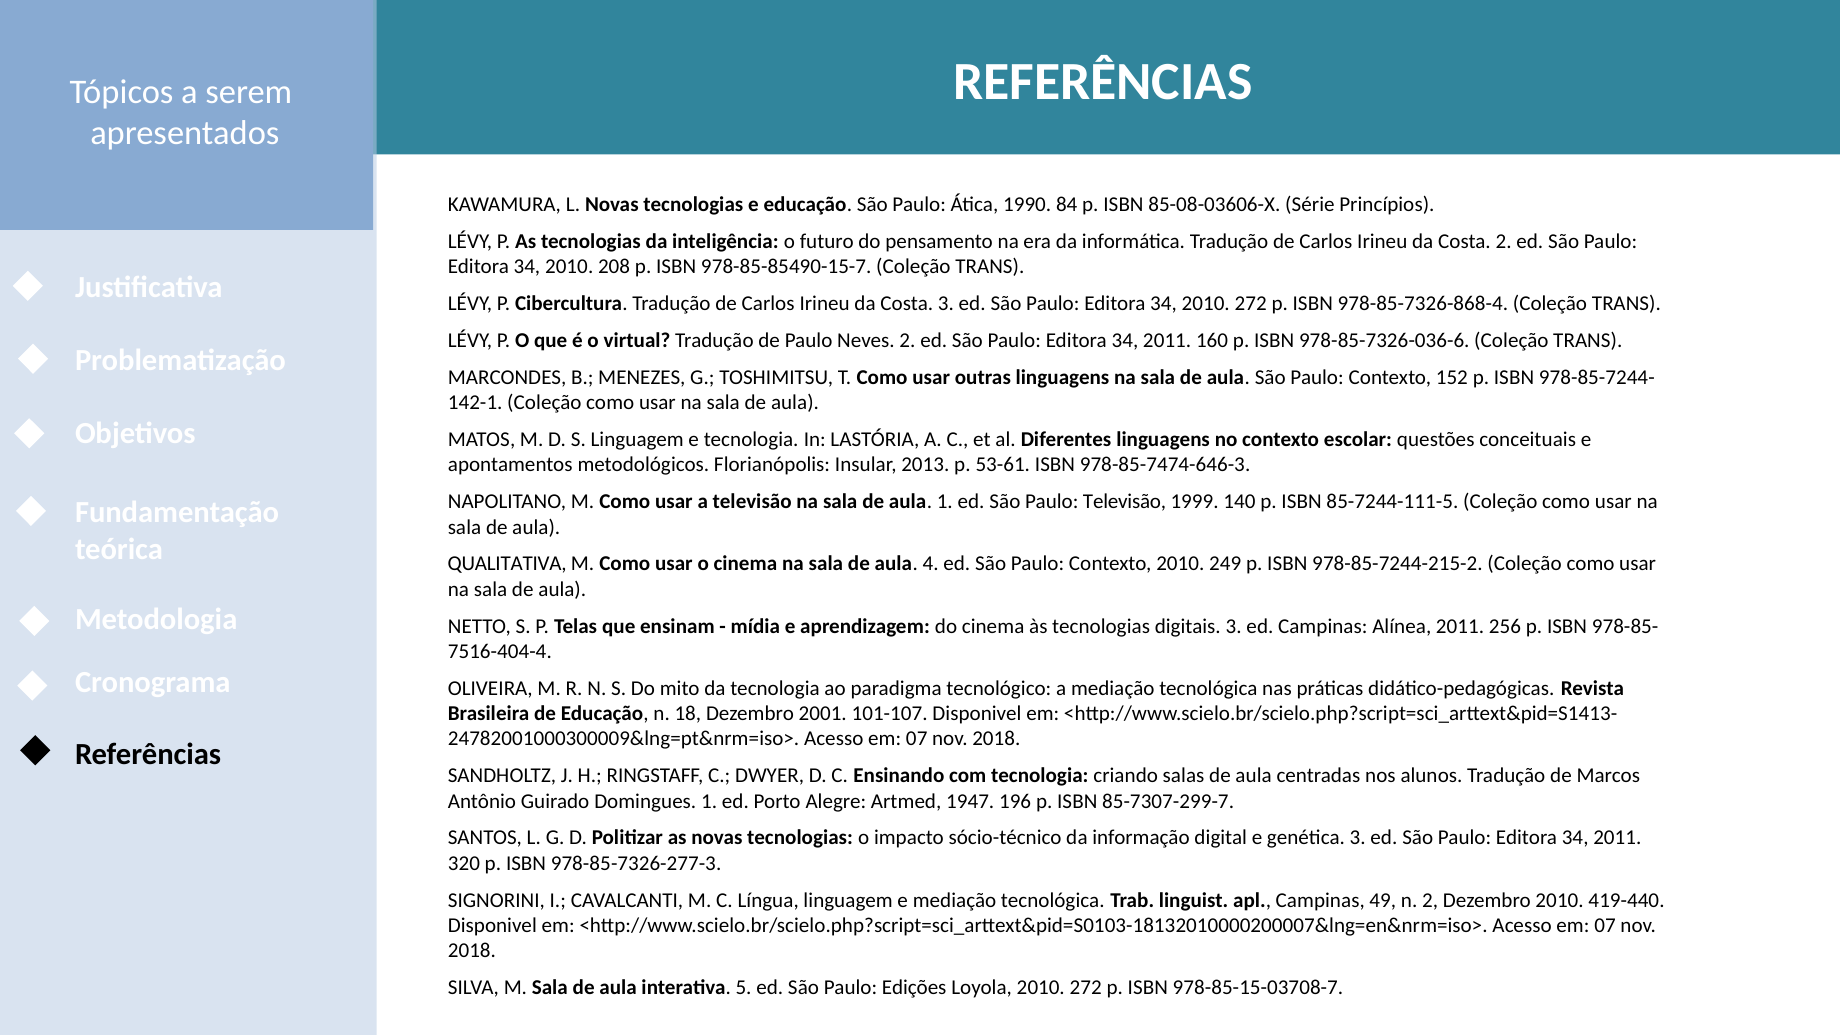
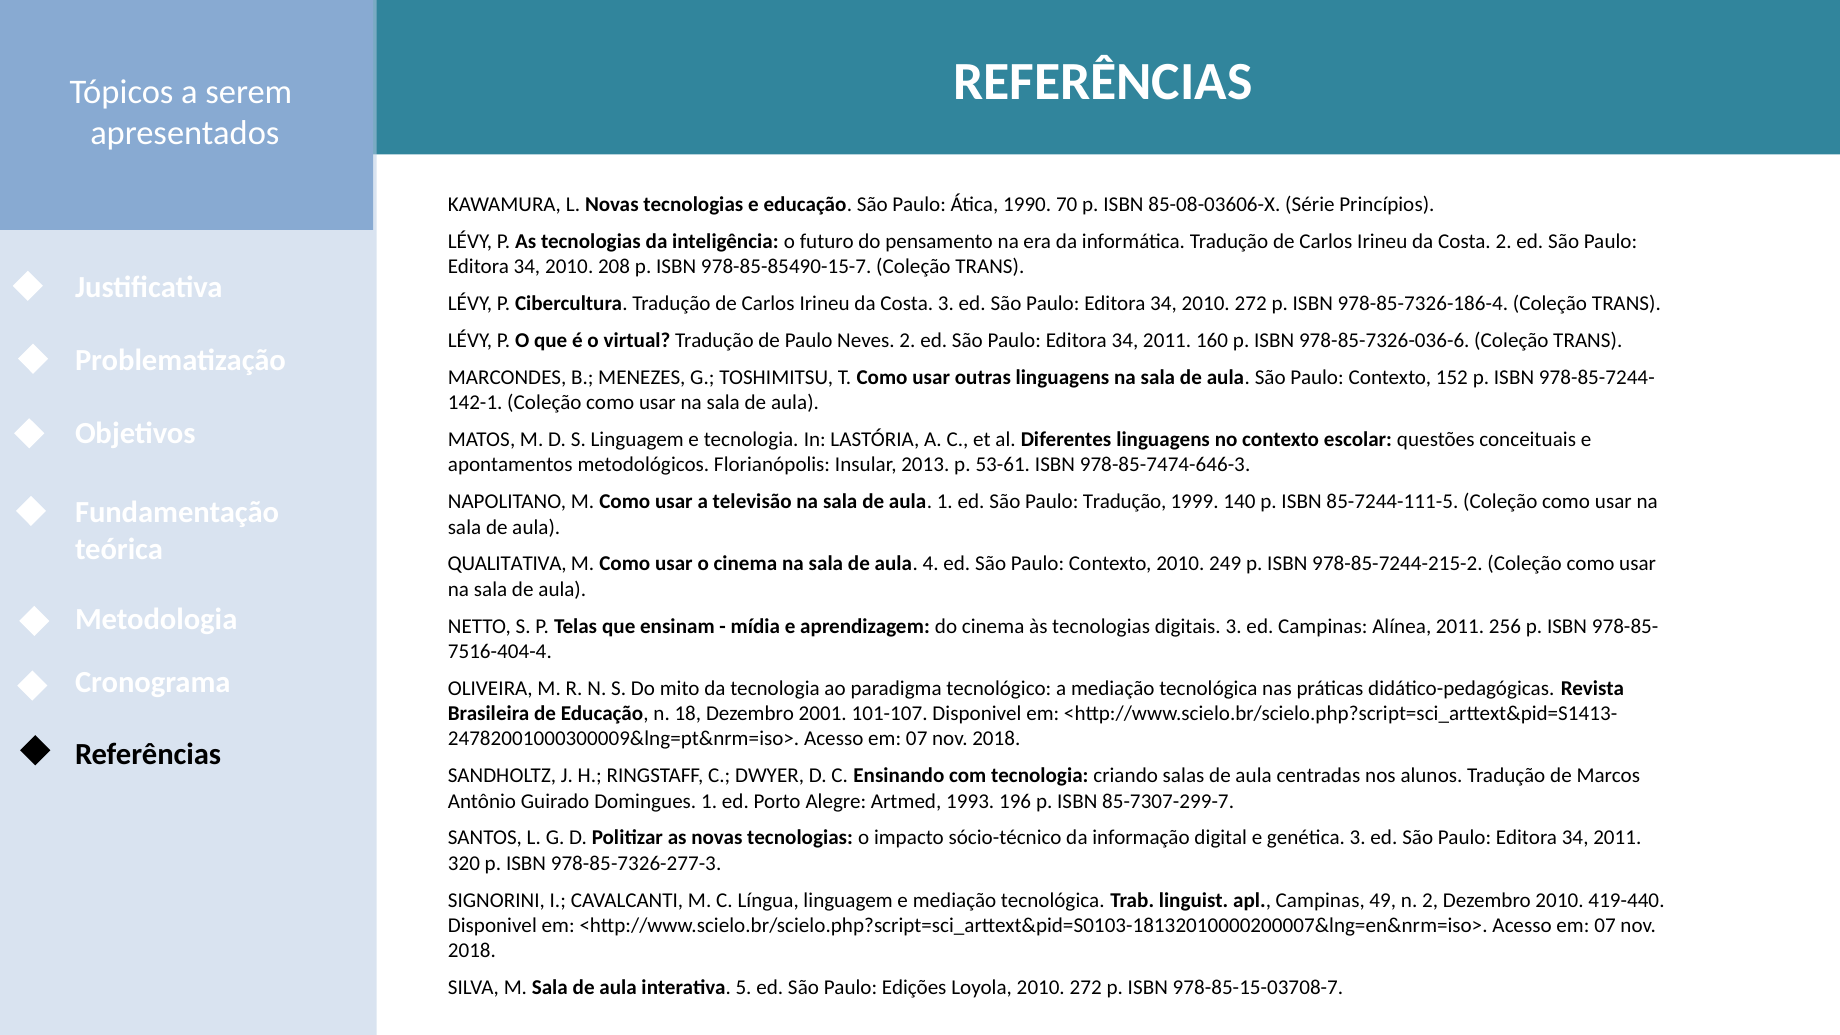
84: 84 -> 70
978-85-7326-868-4: 978-85-7326-868-4 -> 978-85-7326-186-4
Paulo Televisão: Televisão -> Tradução
1947: 1947 -> 1993
